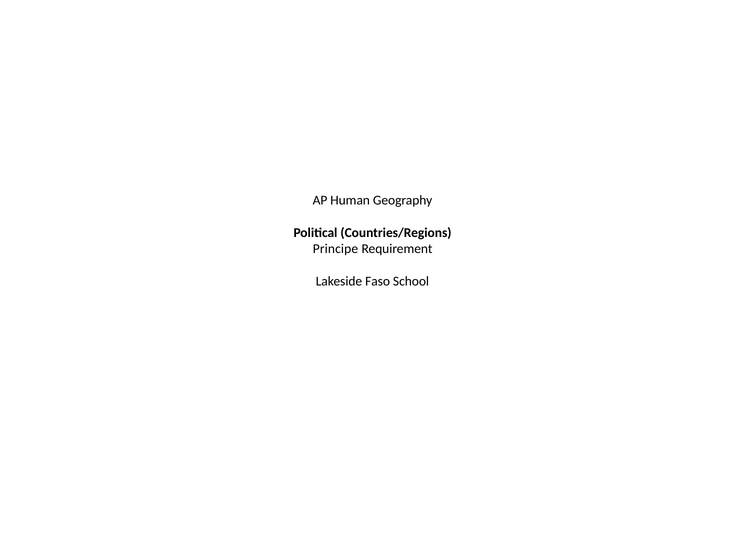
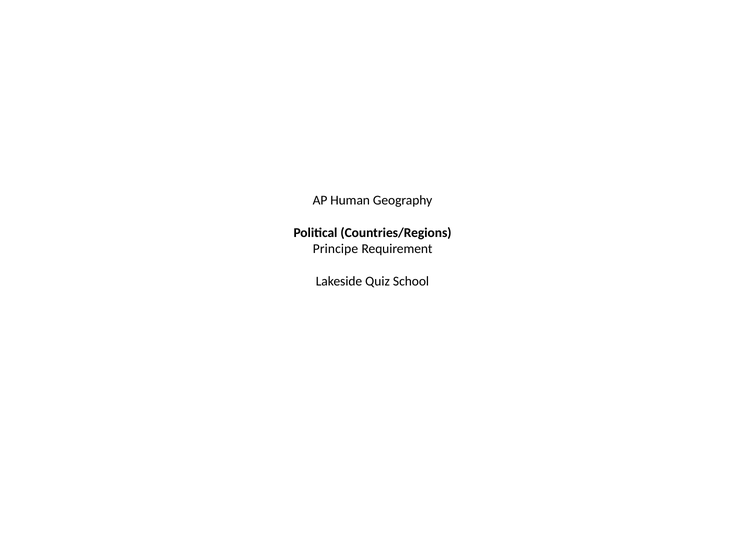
Faso: Faso -> Quiz
